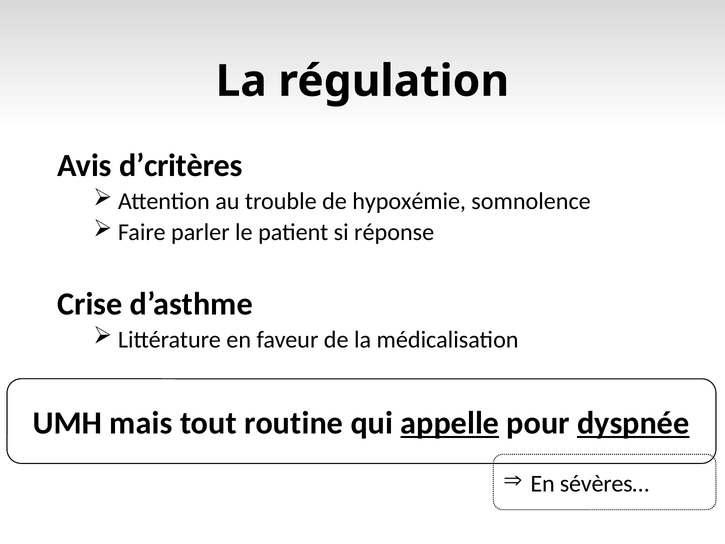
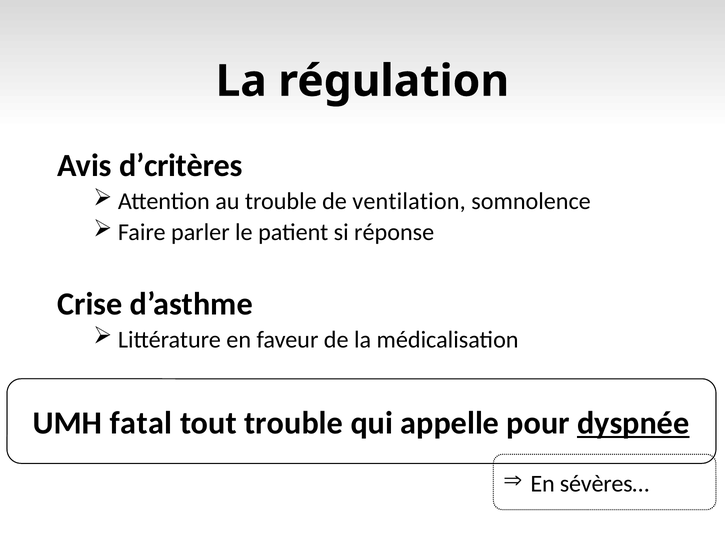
hypoxémie: hypoxémie -> ventilation
mais: mais -> fatal
tout routine: routine -> trouble
appelle underline: present -> none
